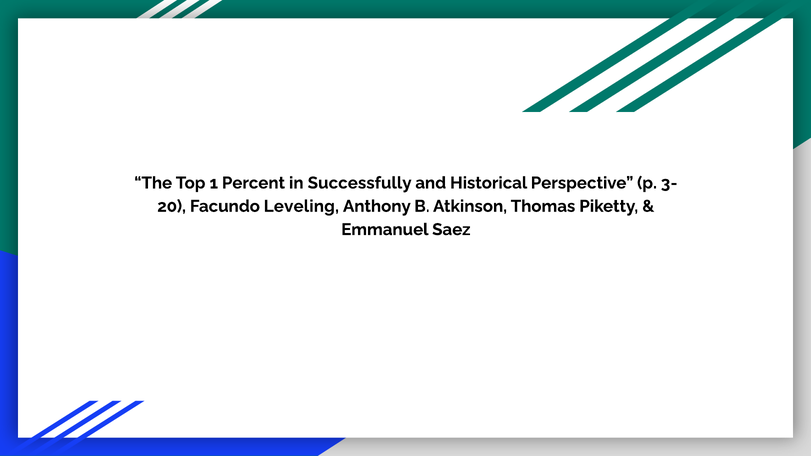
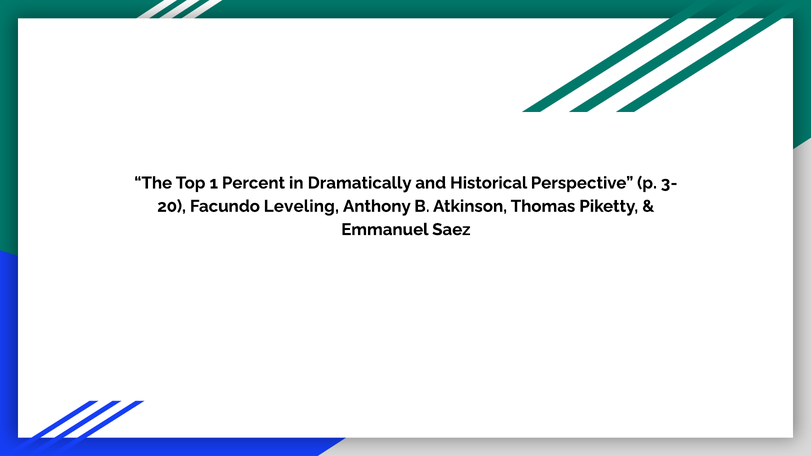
Successfully: Successfully -> Dramatically
